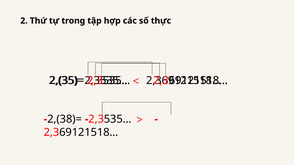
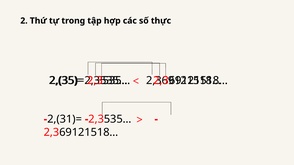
2,(38)=: 2,(38)= -> 2,(31)=
